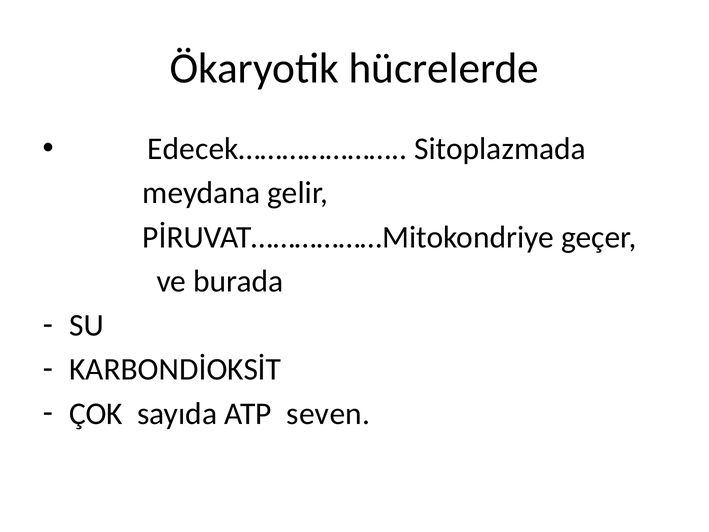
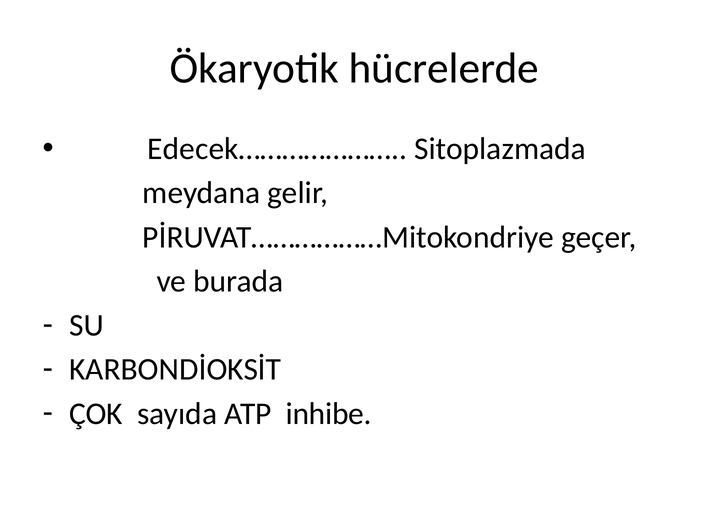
seven: seven -> inhibe
